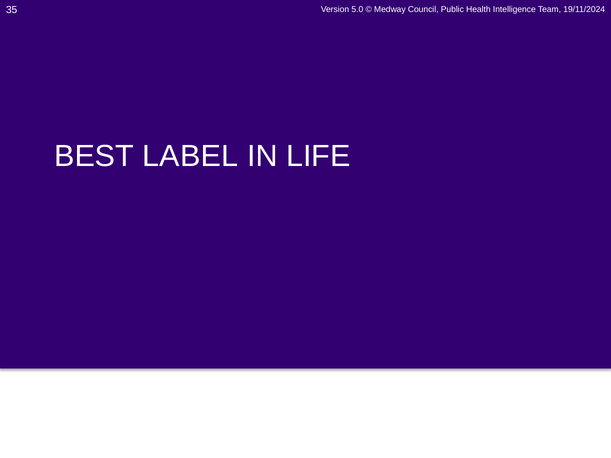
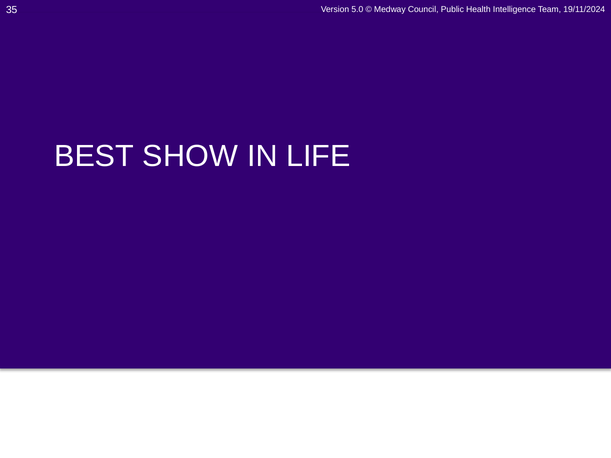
LABEL: LABEL -> SHOW
